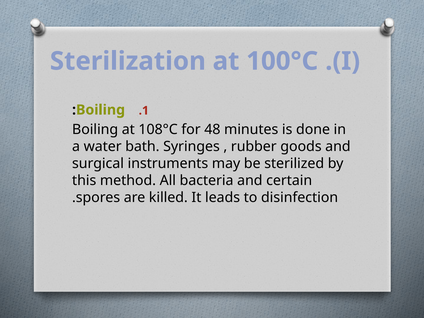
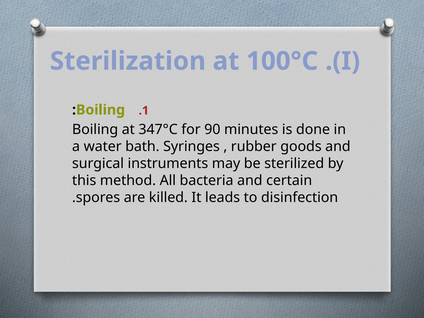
108°C: 108°C -> 347°C
48: 48 -> 90
